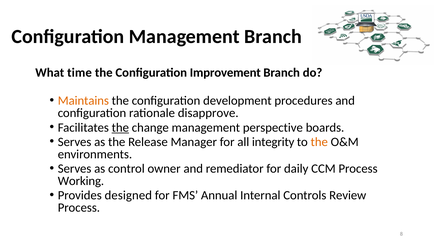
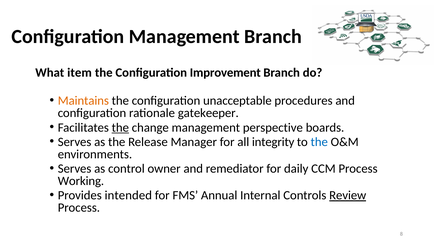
time: time -> item
development: development -> unacceptable
disapprove: disapprove -> gatekeeper
the at (319, 142) colour: orange -> blue
designed: designed -> intended
Review underline: none -> present
